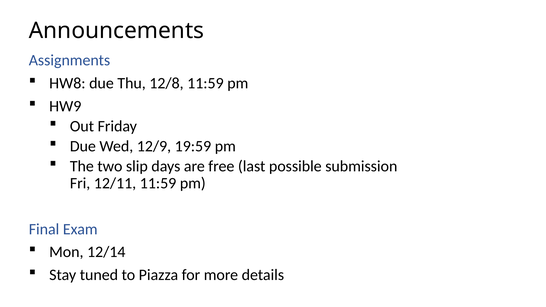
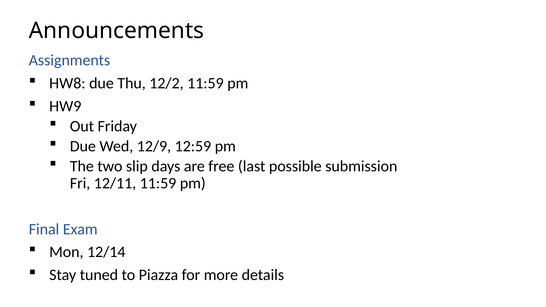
12/8: 12/8 -> 12/2
19:59: 19:59 -> 12:59
